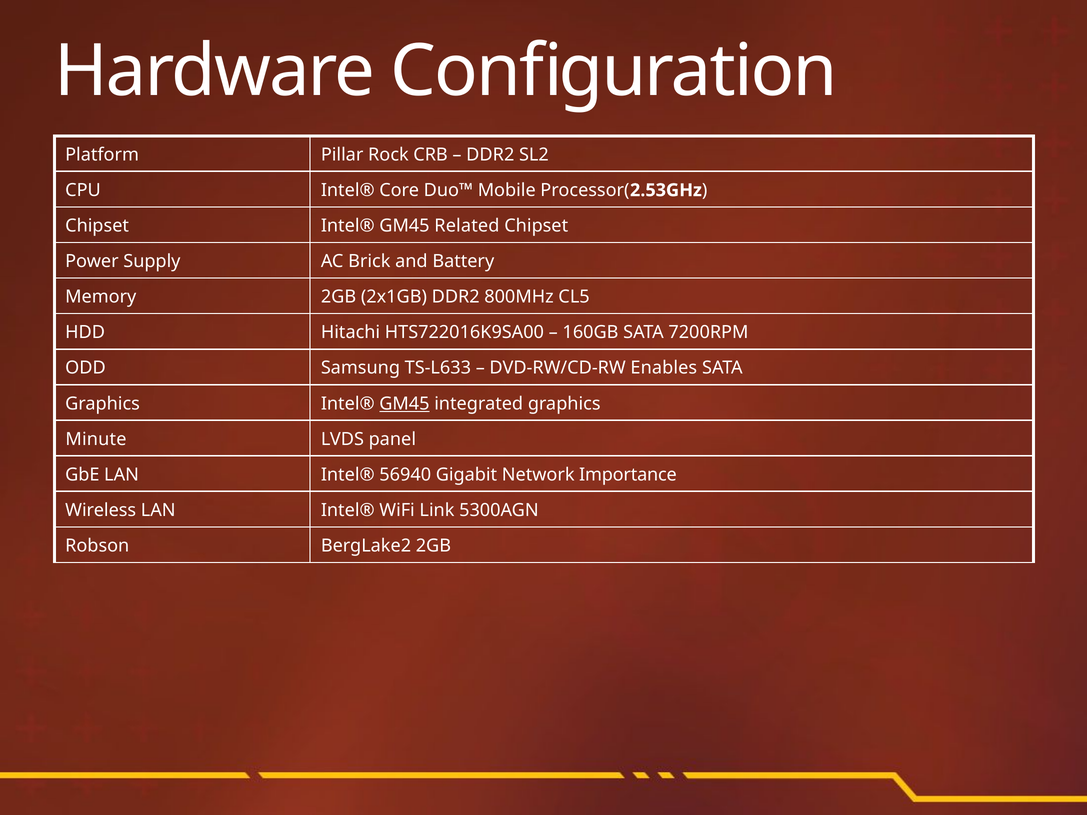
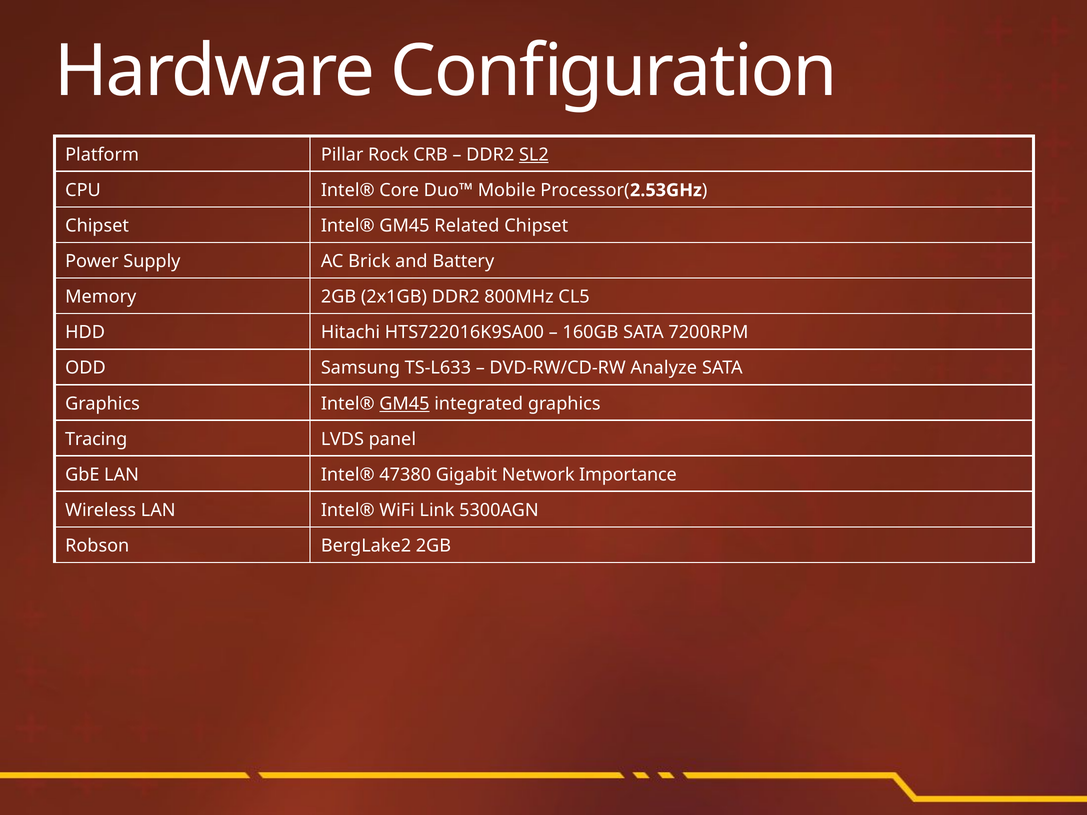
SL2 underline: none -> present
Enables: Enables -> Analyze
Minute: Minute -> Tracing
56940: 56940 -> 47380
